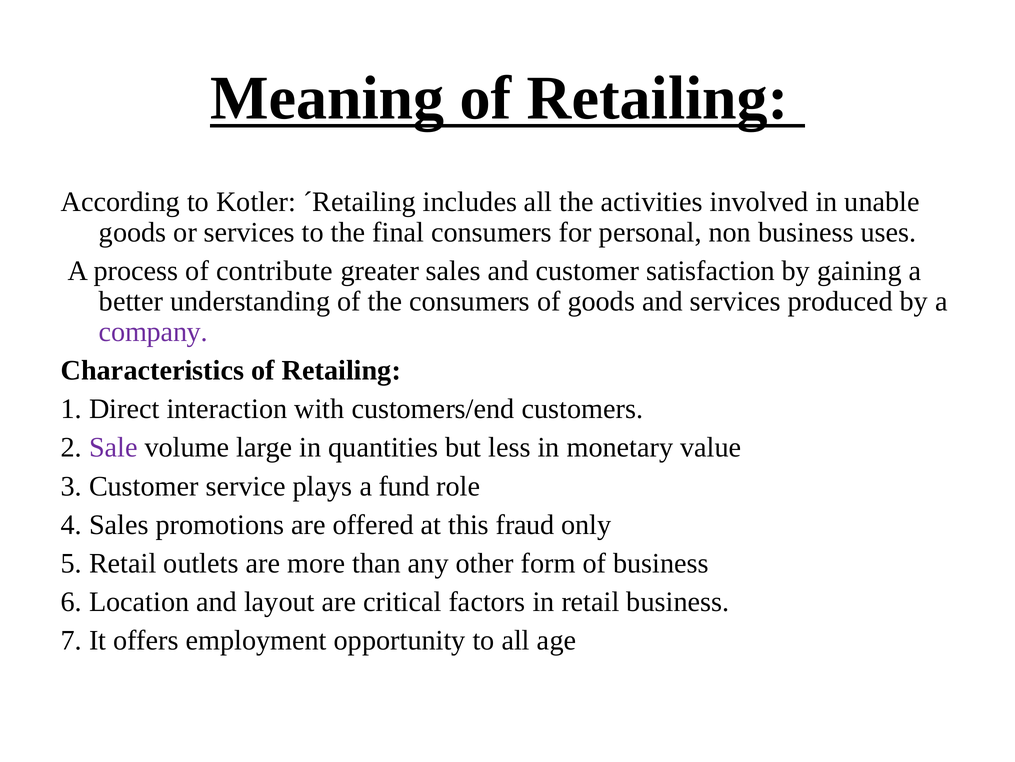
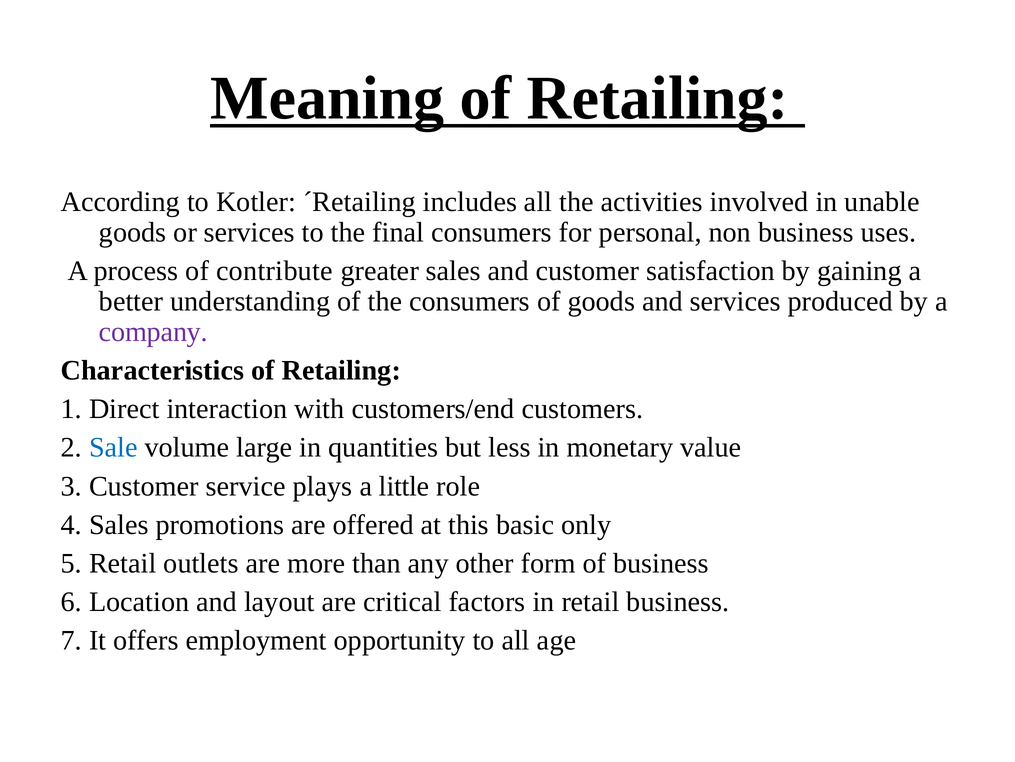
Sale colour: purple -> blue
fund: fund -> little
fraud: fraud -> basic
